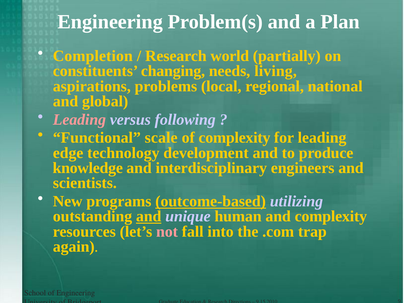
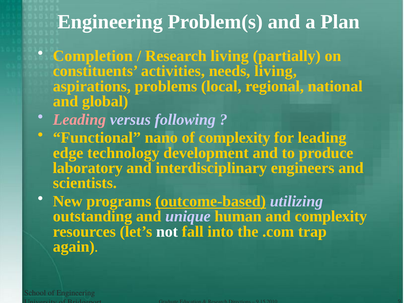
Research world: world -> living
changing: changing -> activities
scale: scale -> nano
knowledge: knowledge -> laboratory
and at (149, 216) underline: present -> none
not colour: pink -> white
